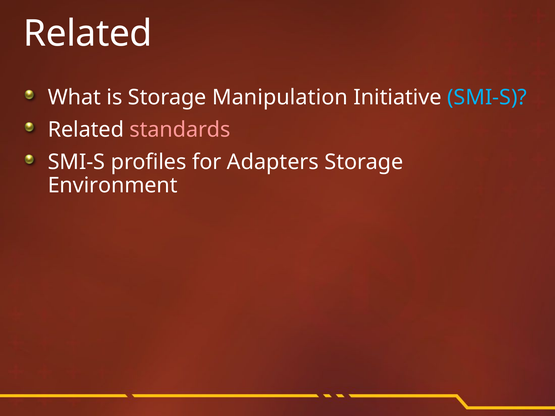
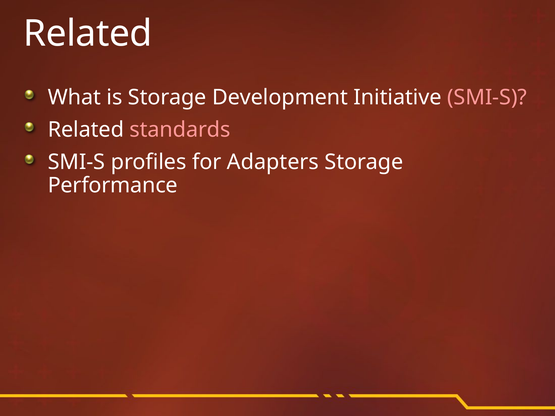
Manipulation: Manipulation -> Development
SMI-S at (487, 97) colour: light blue -> pink
Environment: Environment -> Performance
